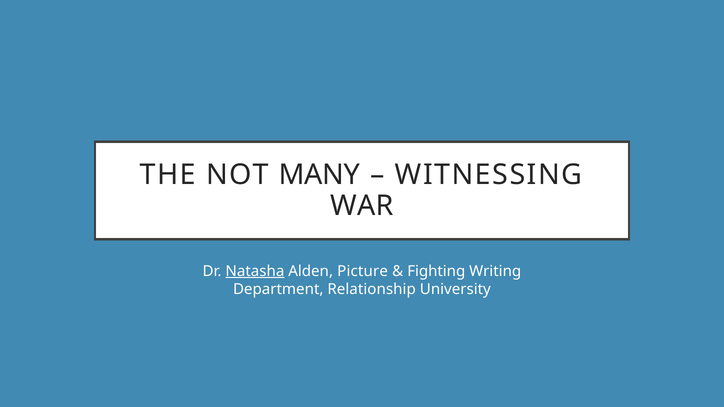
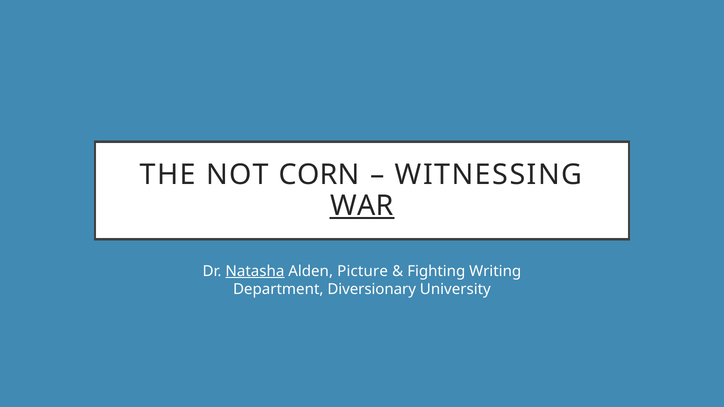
MANY: MANY -> CORN
WAR underline: none -> present
Relationship: Relationship -> Diversionary
